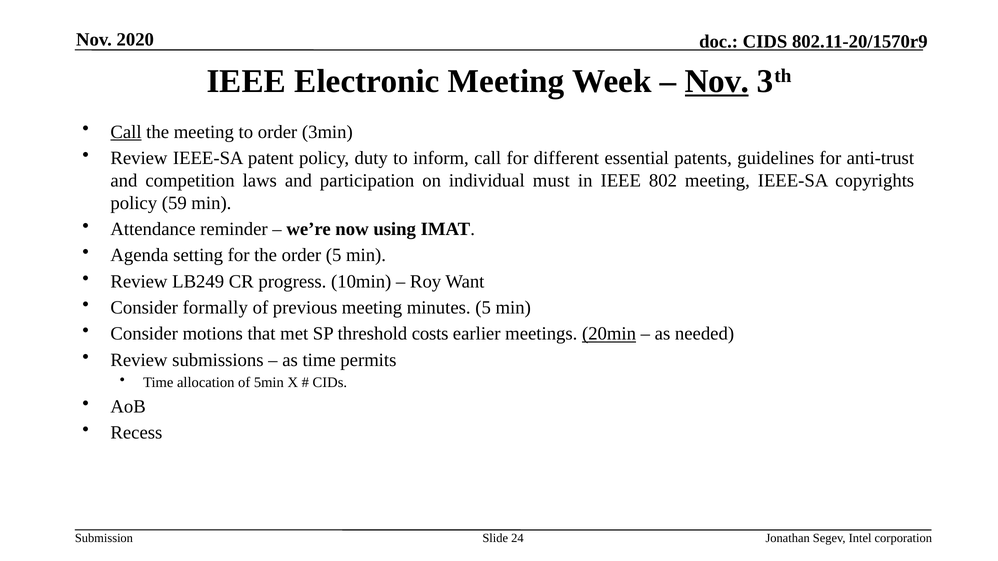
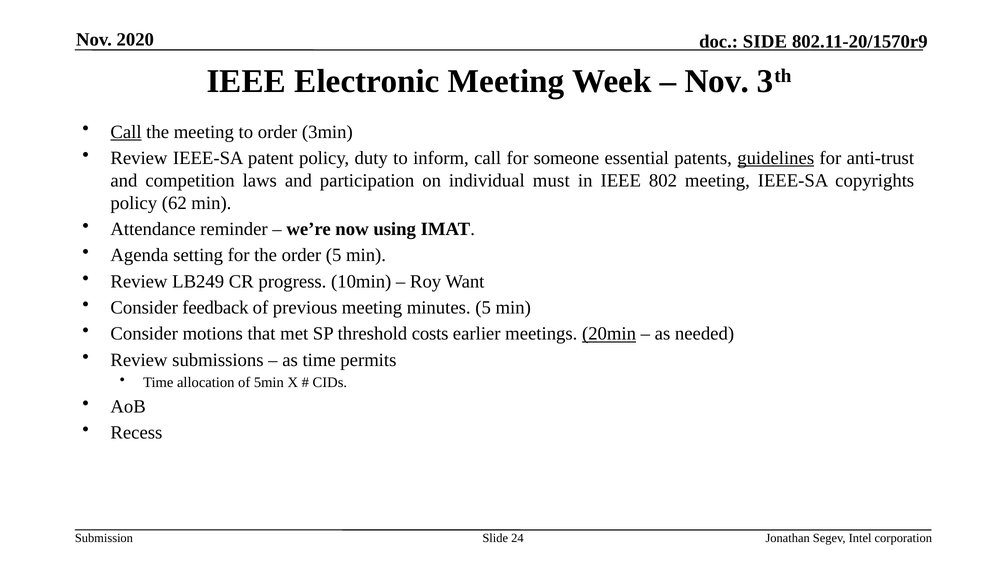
CIDS at (765, 42): CIDS -> SIDE
Nov at (717, 81) underline: present -> none
different: different -> someone
guidelines underline: none -> present
59: 59 -> 62
formally: formally -> feedback
